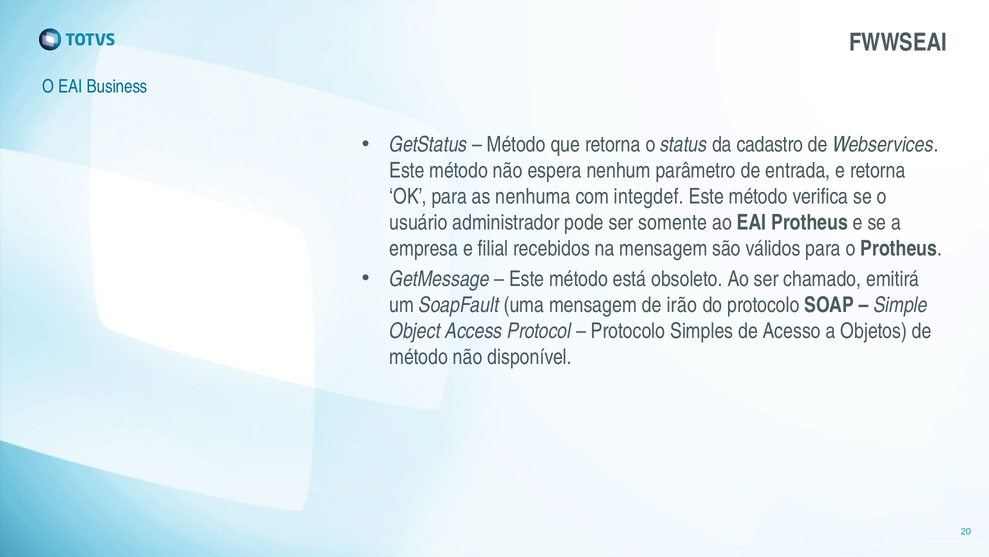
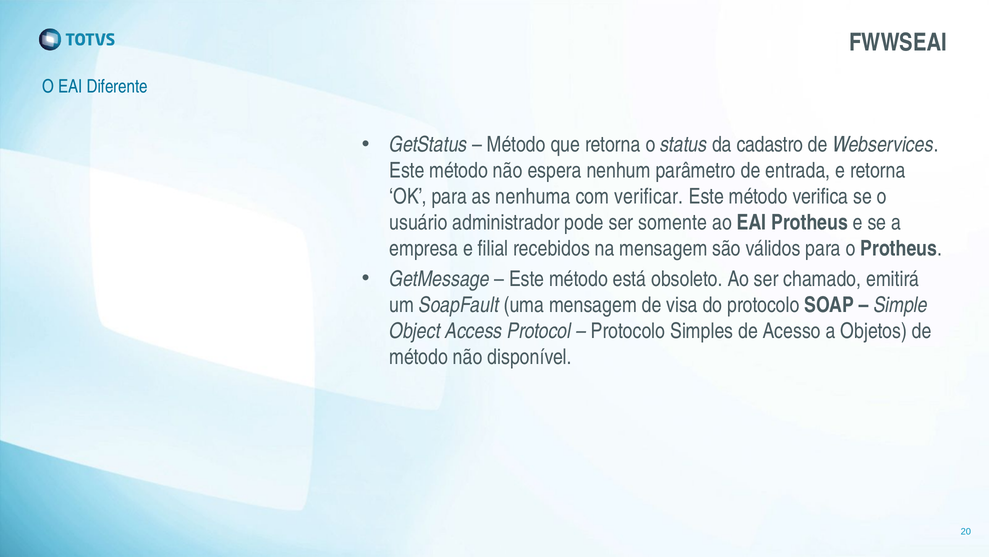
Business: Business -> Diferente
integdef: integdef -> verificar
irão: irão -> visa
